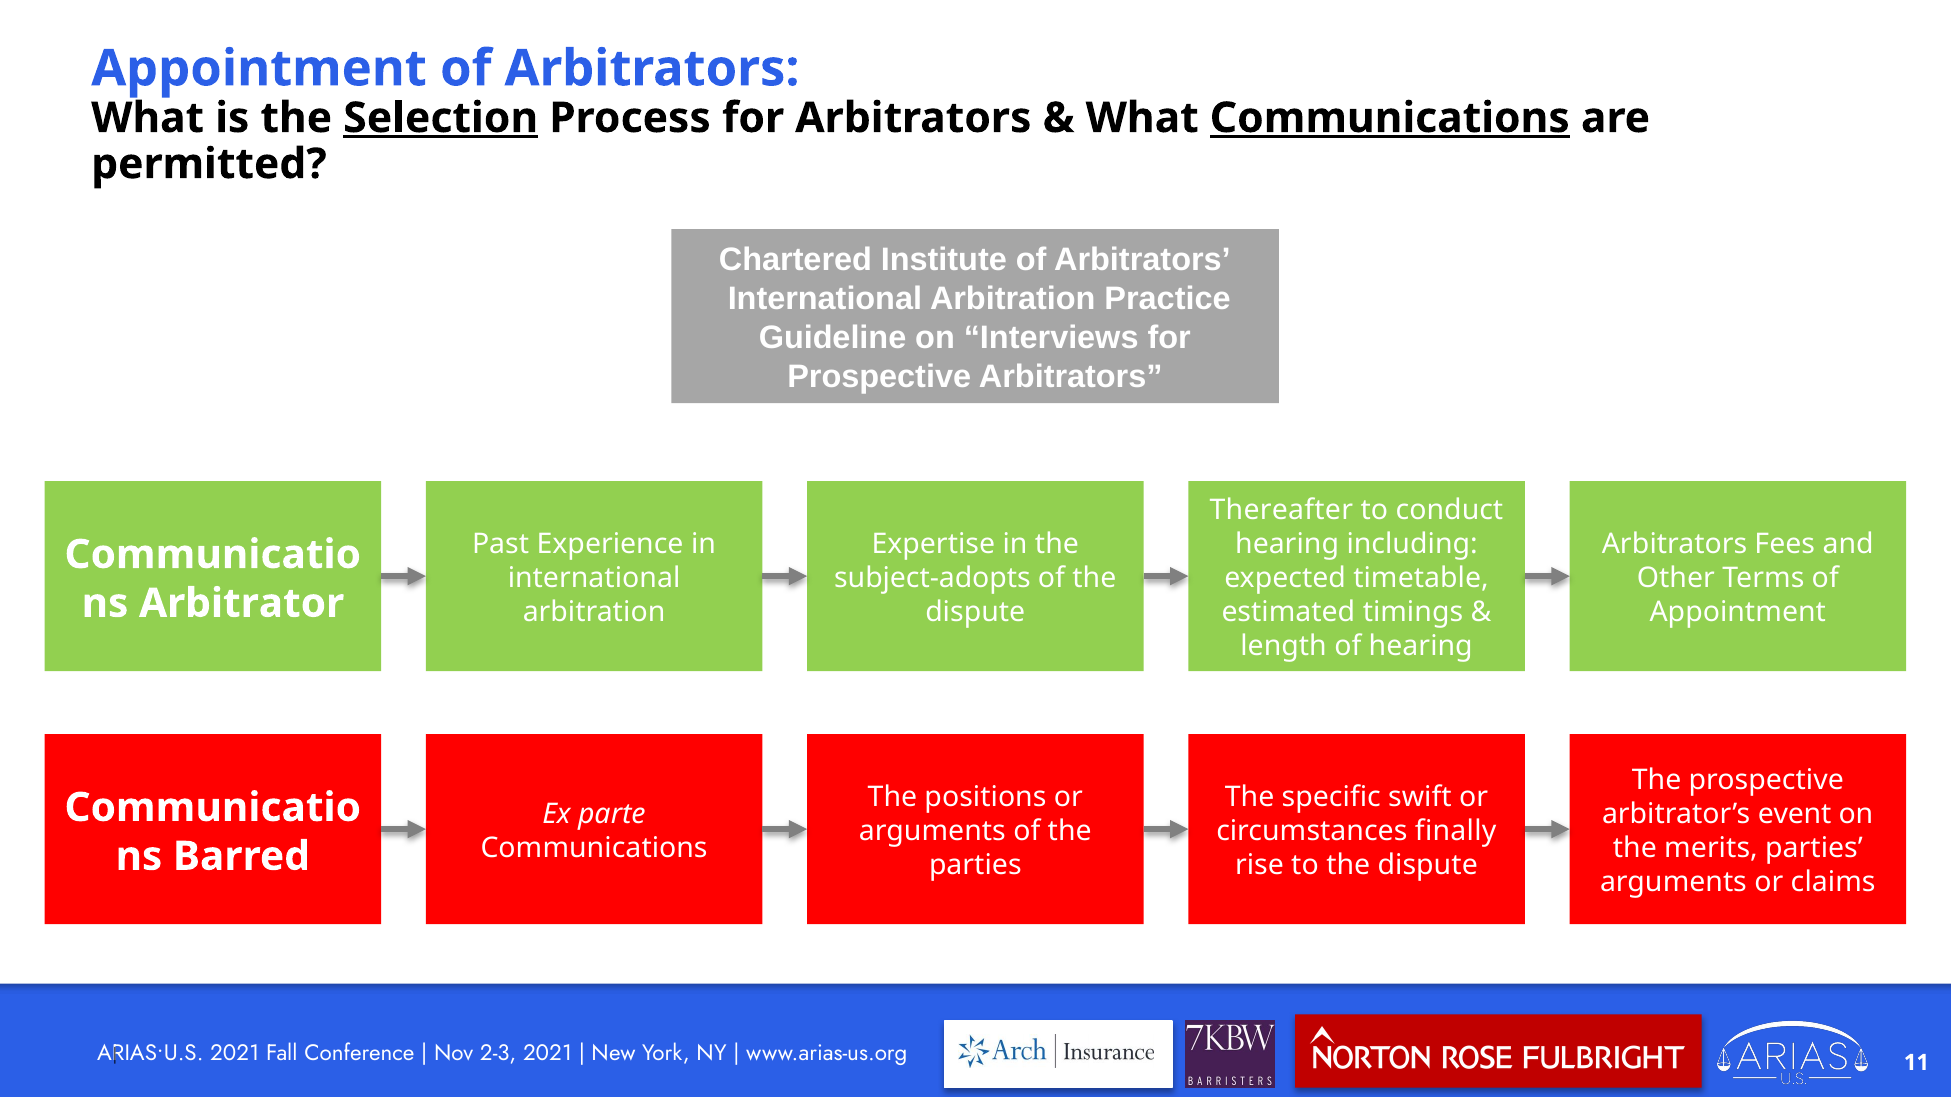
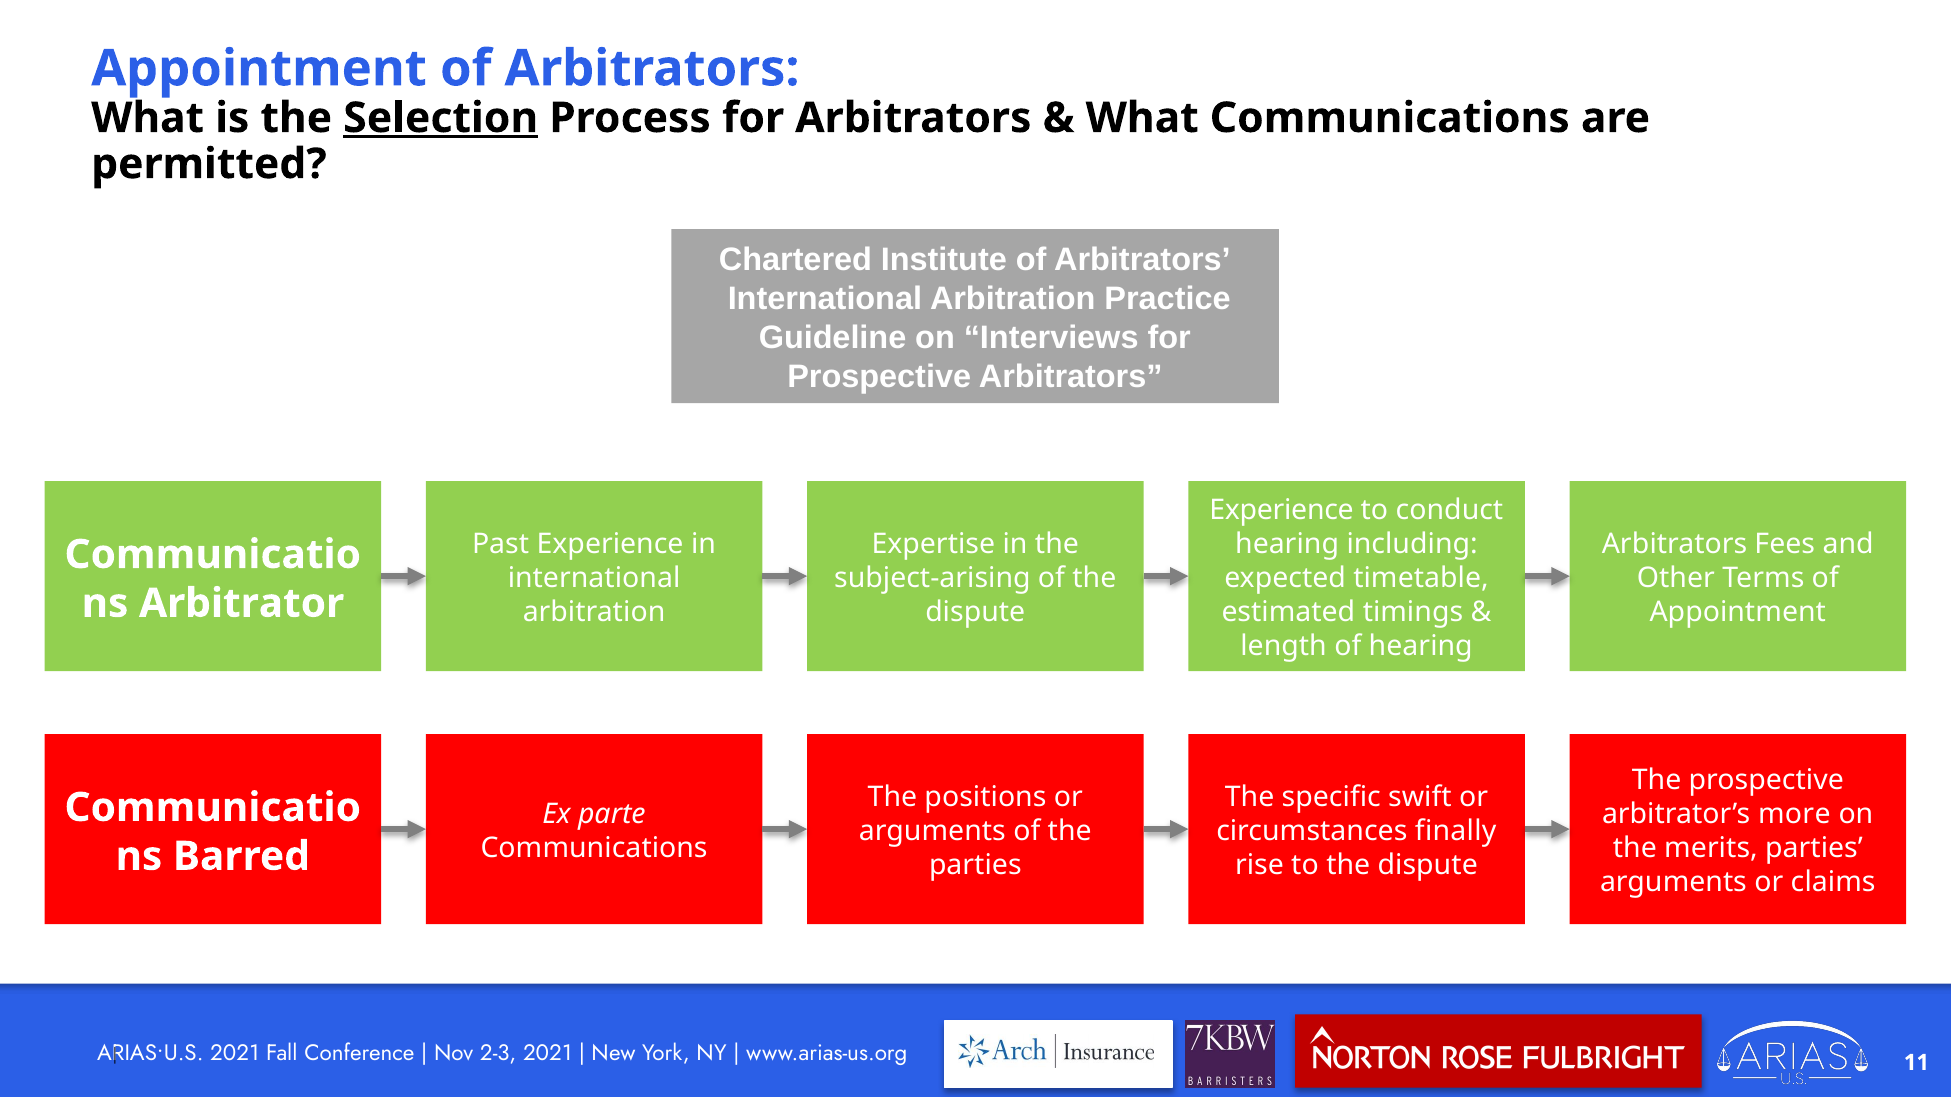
Communications at (1390, 118) underline: present -> none
Thereafter at (1281, 510): Thereafter -> Experience
subject-adopts: subject-adopts -> subject-arising
event: event -> more
